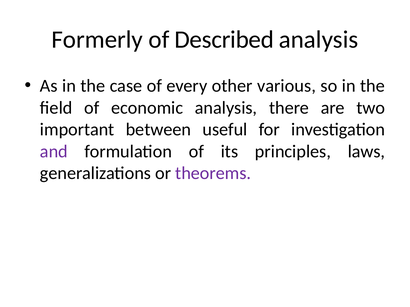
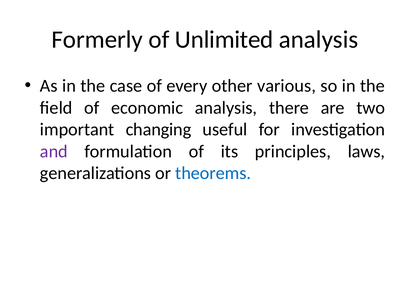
Described: Described -> Unlimited
between: between -> changing
theorems colour: purple -> blue
